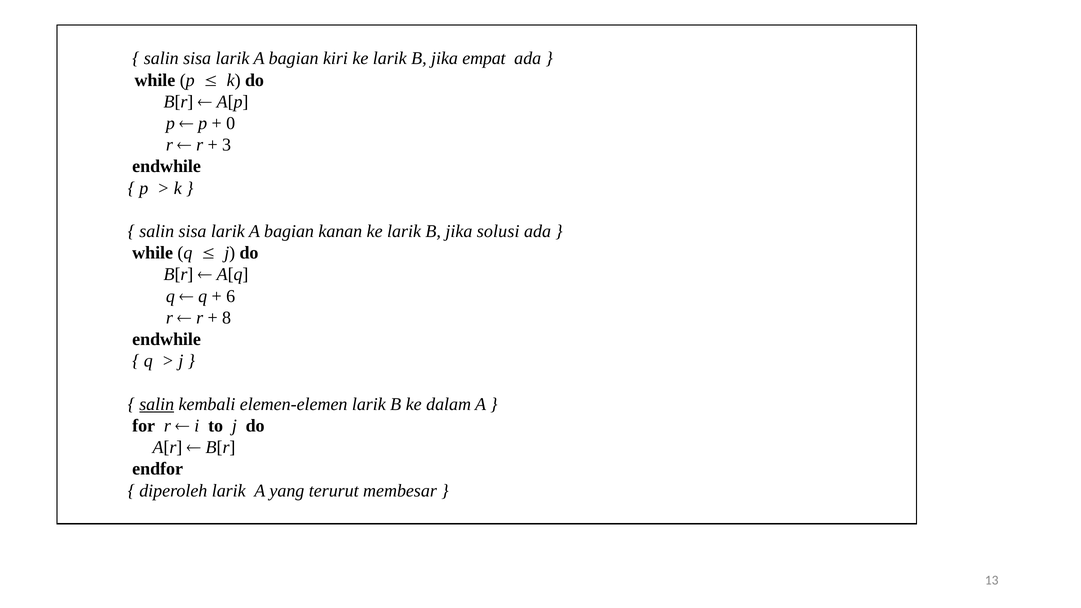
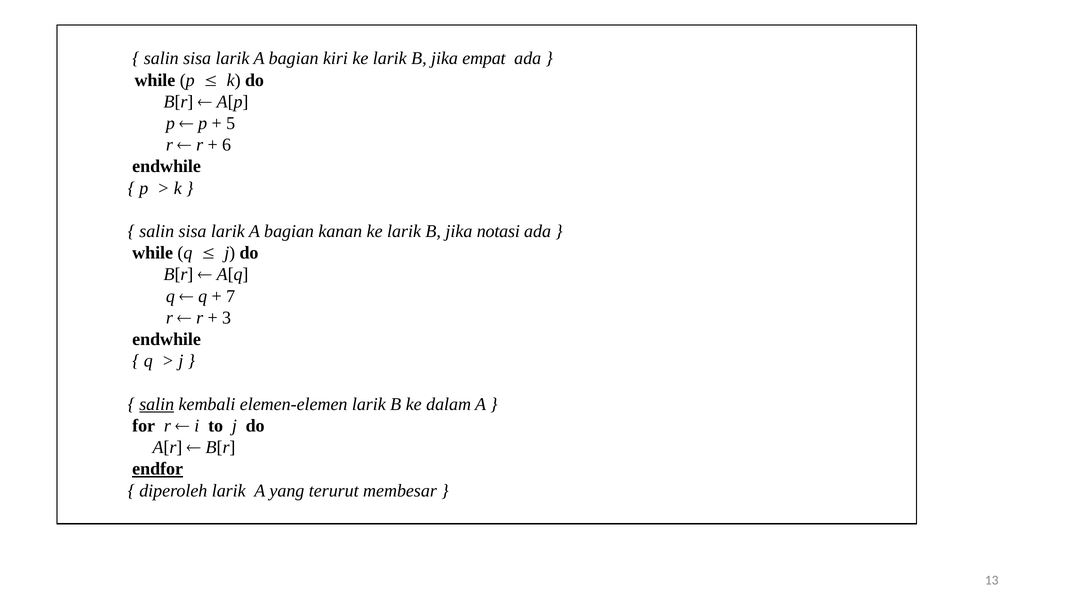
0: 0 -> 5
3: 3 -> 6
solusi: solusi -> notasi
6: 6 -> 7
8: 8 -> 3
endfor underline: none -> present
